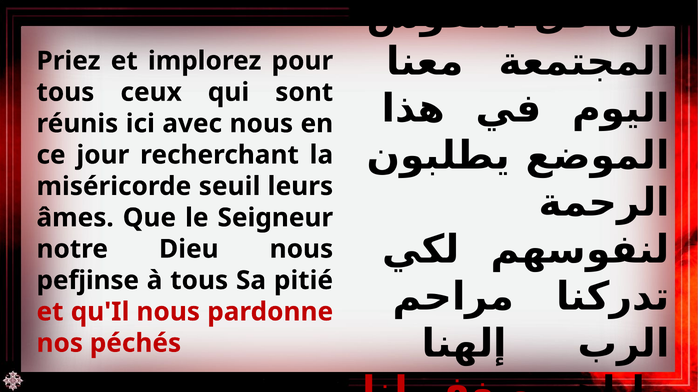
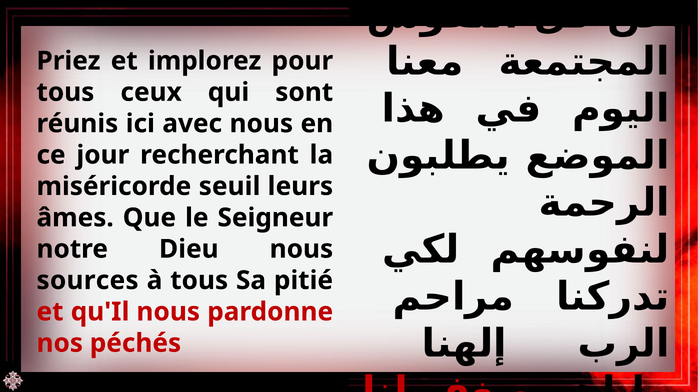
pefjinse: pefjinse -> sources
